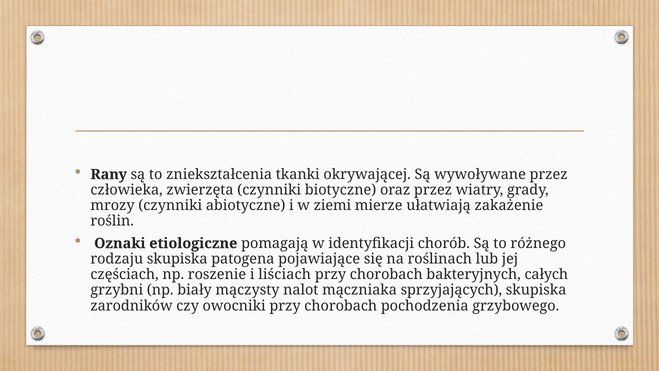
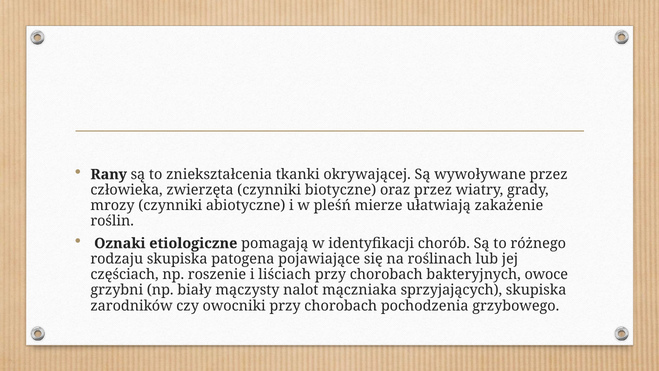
ziemi: ziemi -> pleśń
całych: całych -> owoce
